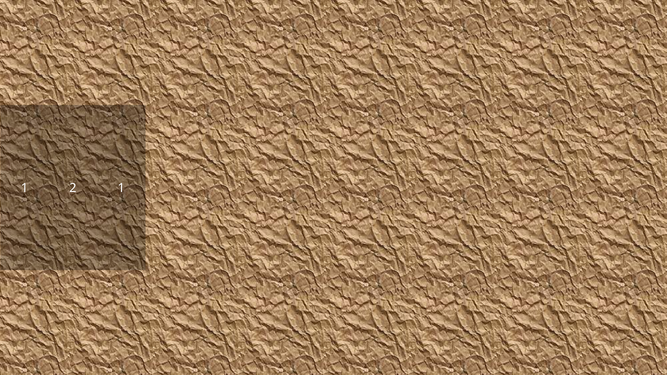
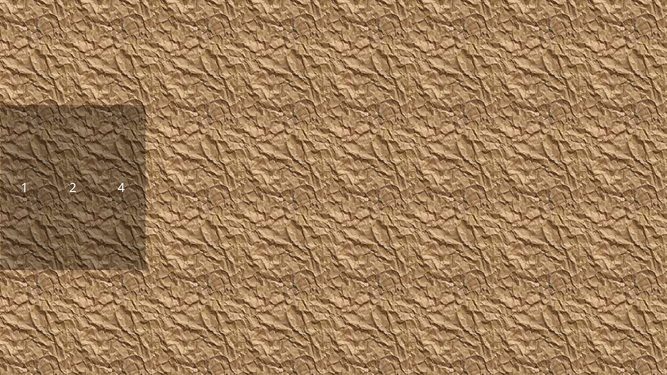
2 1: 1 -> 4
